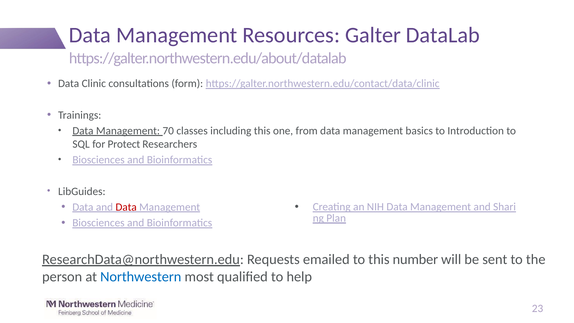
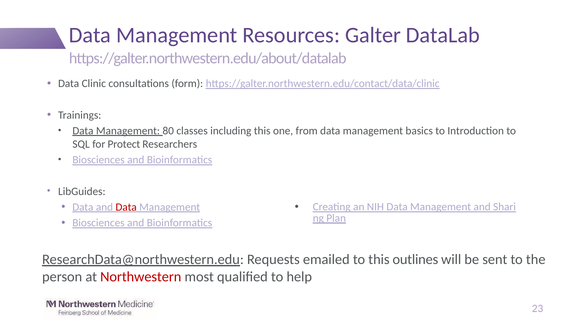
70: 70 -> 80
number: number -> outlines
Northwestern colour: blue -> red
